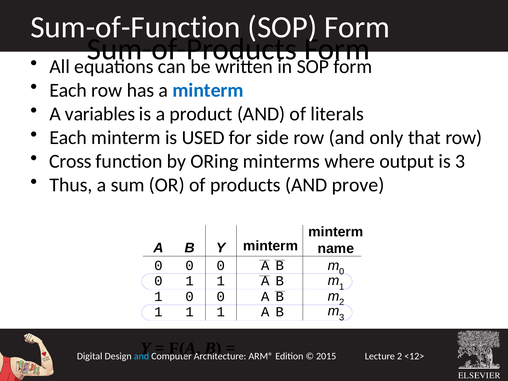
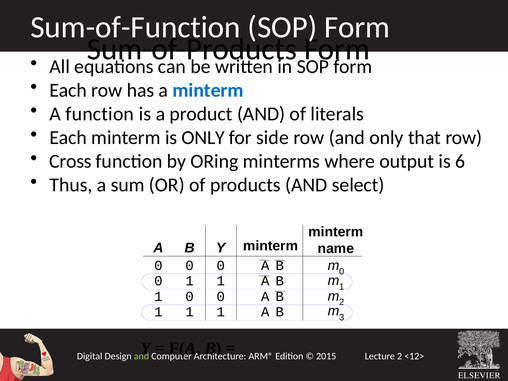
A variables: variables -> function
is USED: USED -> ONLY
is 3: 3 -> 6
prove: prove -> select
and at (141, 356) colour: light blue -> light green
